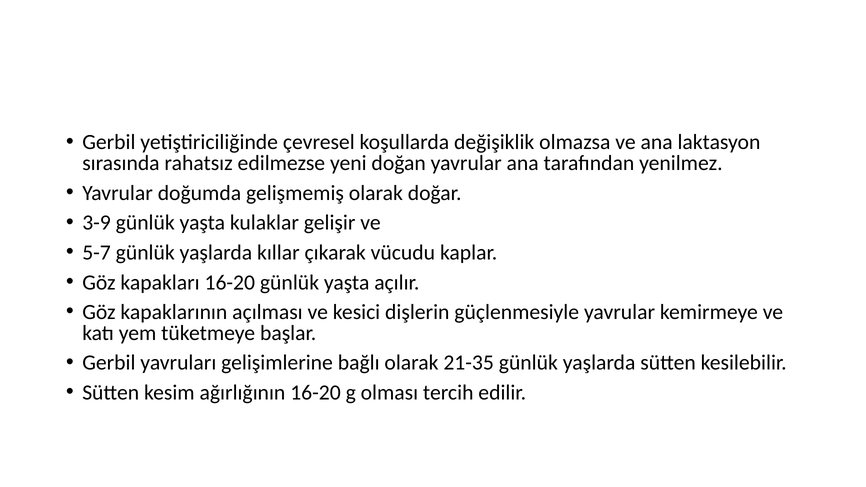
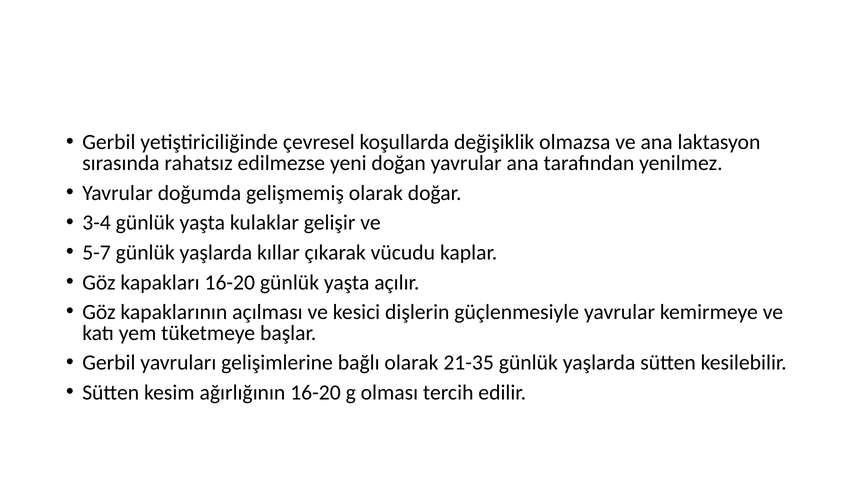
3-9: 3-9 -> 3-4
